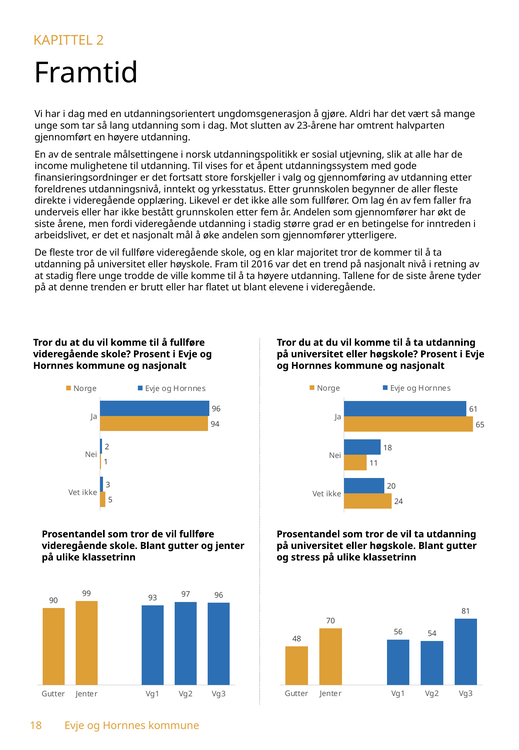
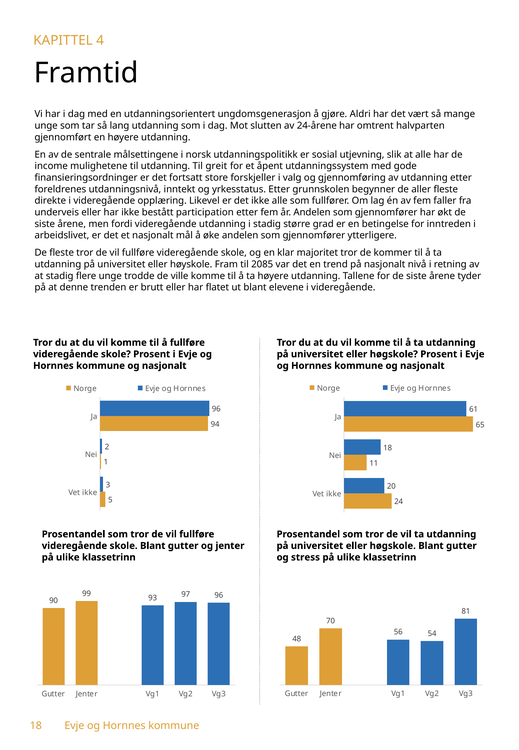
KAPITTEL 2: 2 -> 4
23-årene: 23-årene -> 24-årene
vises: vises -> greit
bestått grunnskolen: grunnskolen -> participation
2016: 2016 -> 2085
